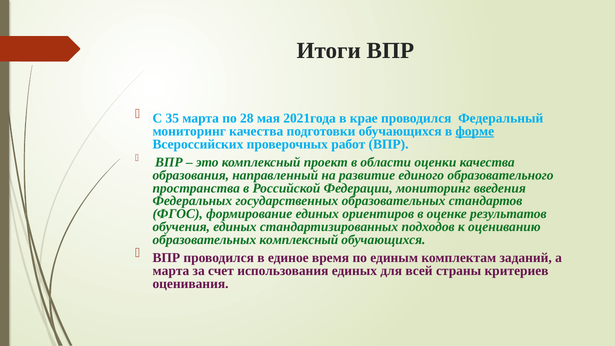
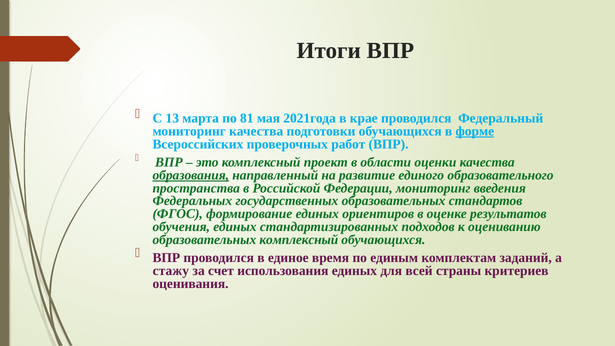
35: 35 -> 13
28: 28 -> 81
образования underline: none -> present
марта at (171, 271): марта -> стажу
